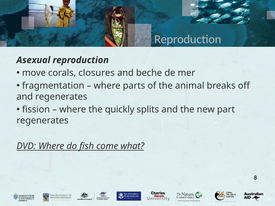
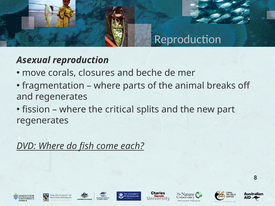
quickly: quickly -> critical
what: what -> each
